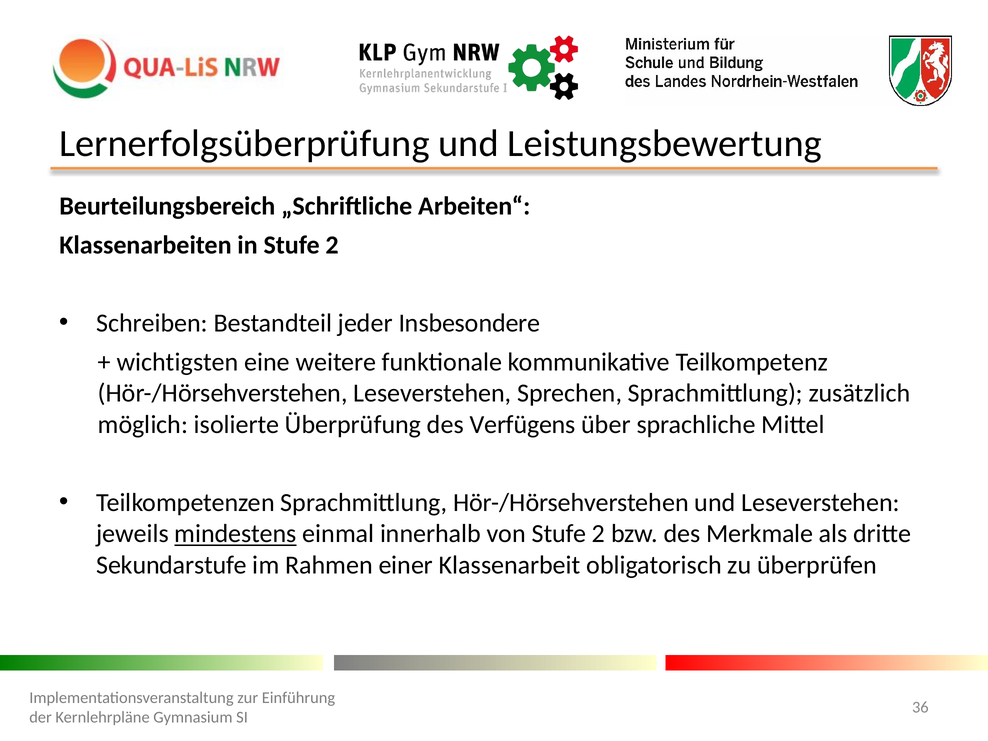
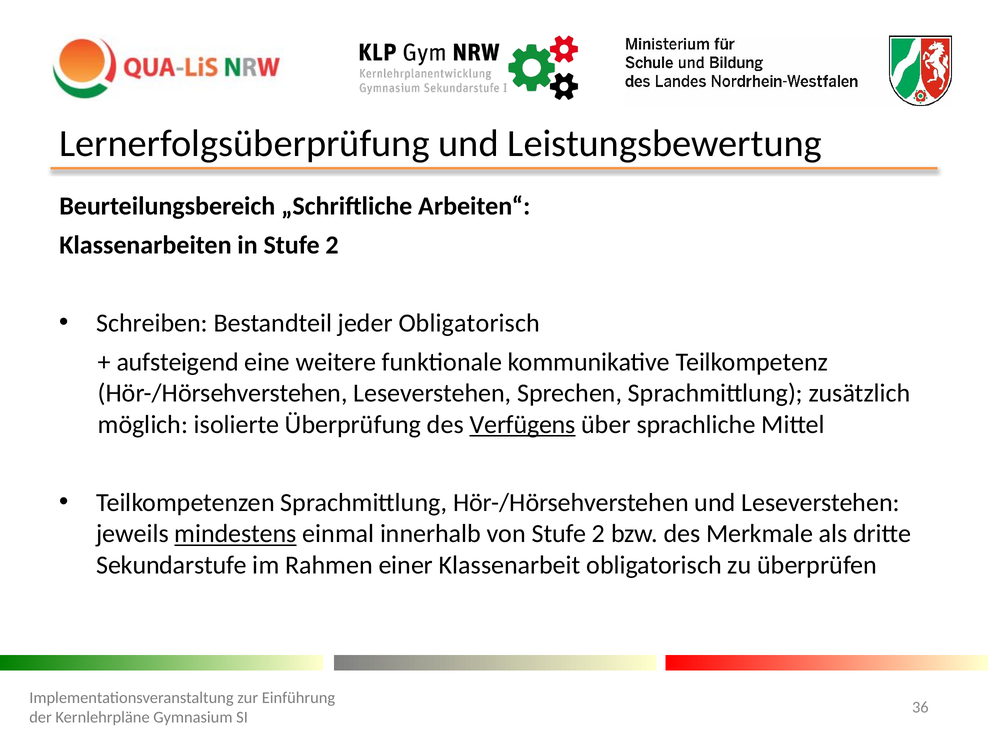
jeder Insbesondere: Insbesondere -> Obligatorisch
wichtigsten: wichtigsten -> aufsteigend
Verfügens underline: none -> present
